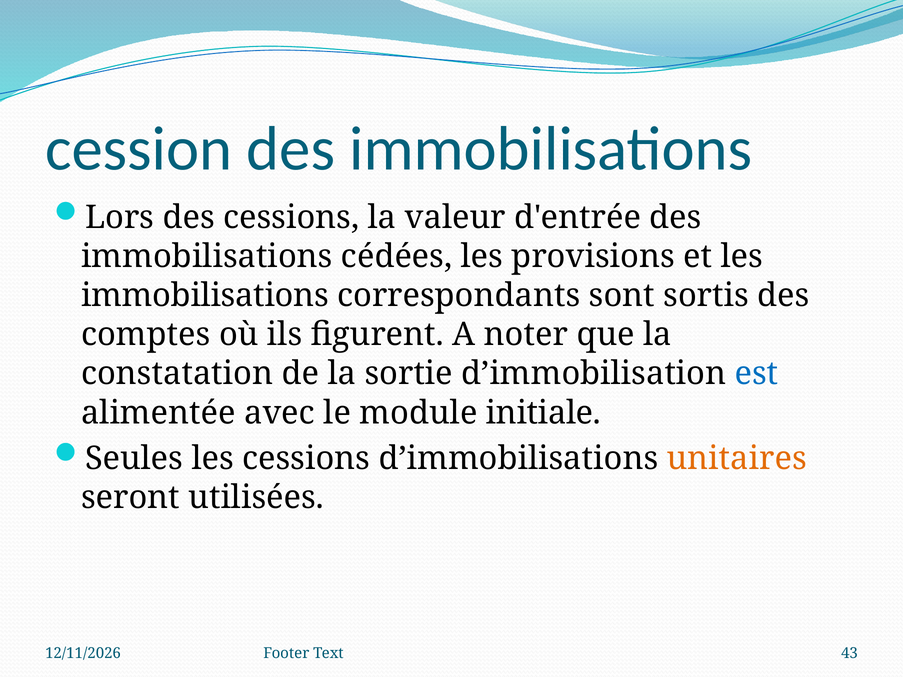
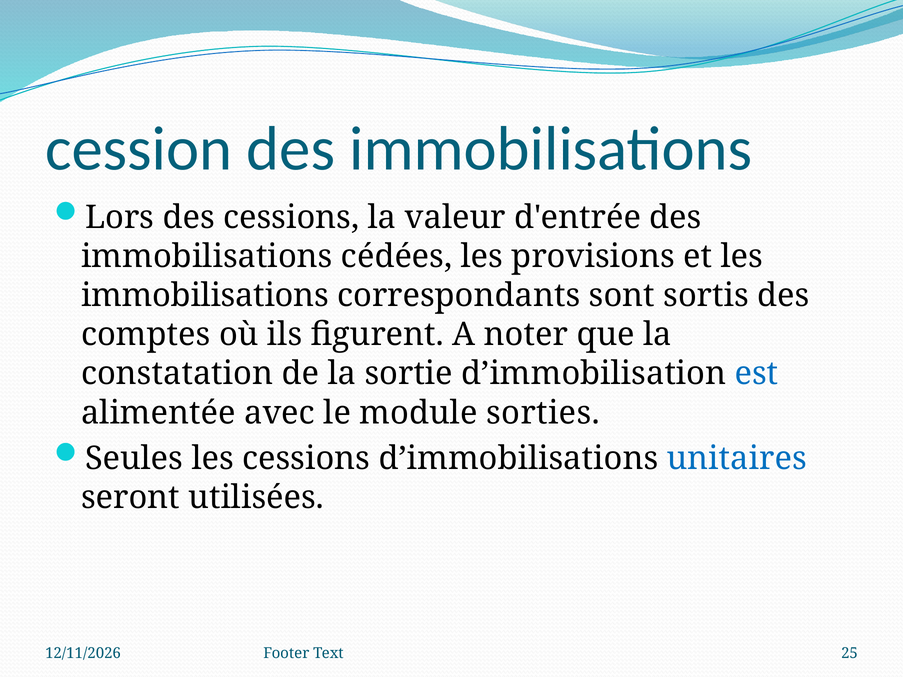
initiale: initiale -> sorties
unitaires colour: orange -> blue
43: 43 -> 25
